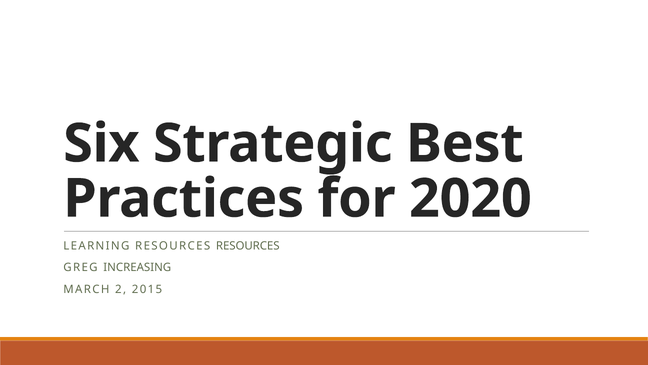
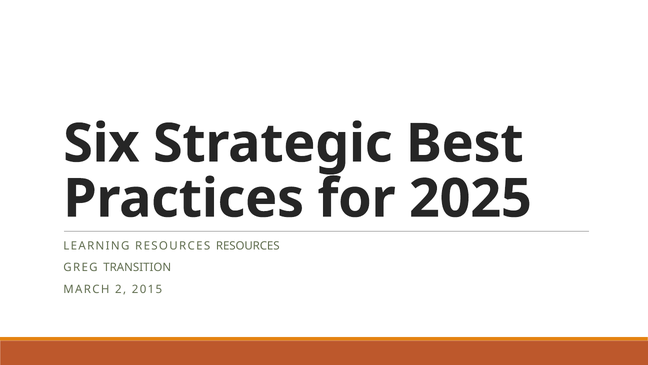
2020: 2020 -> 2025
INCREASING: INCREASING -> TRANSITION
